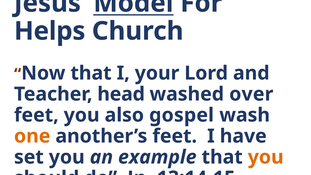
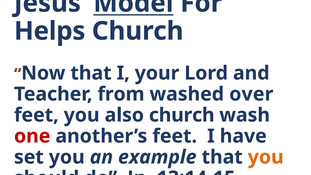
head: head -> from
also gospel: gospel -> church
one colour: orange -> red
